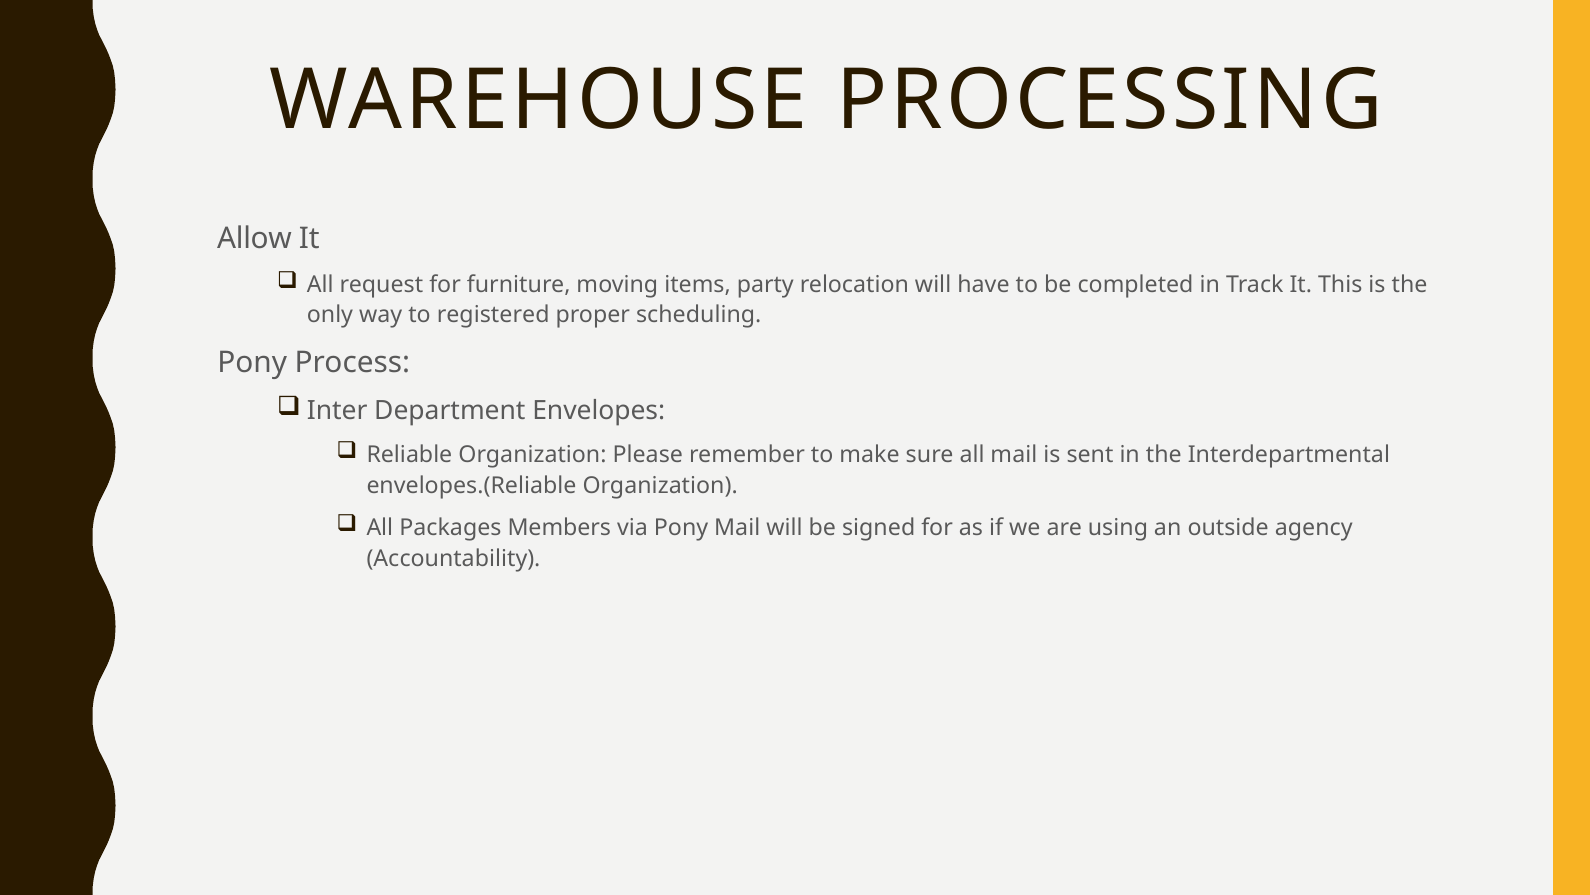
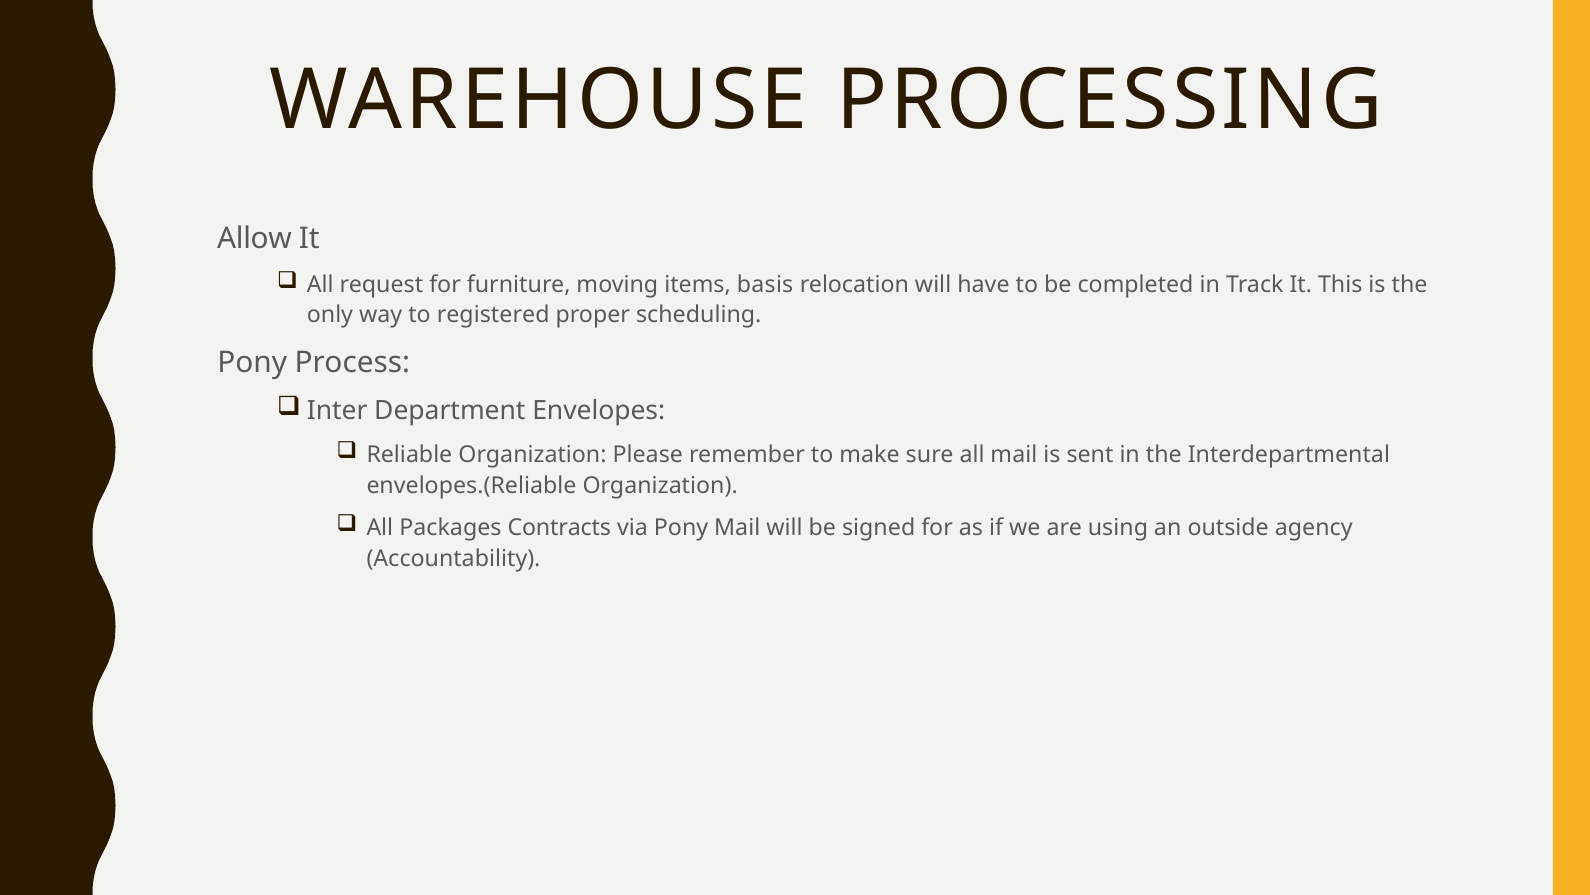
party: party -> basis
Members: Members -> Contracts
